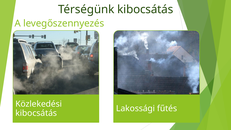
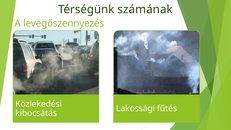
Térségünk kibocsátás: kibocsátás -> számának
